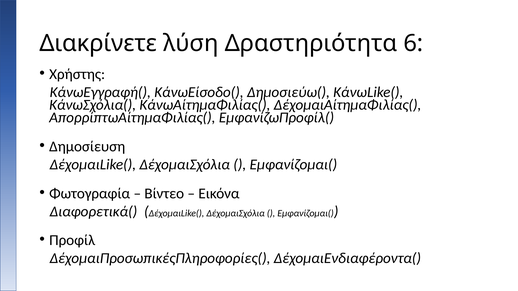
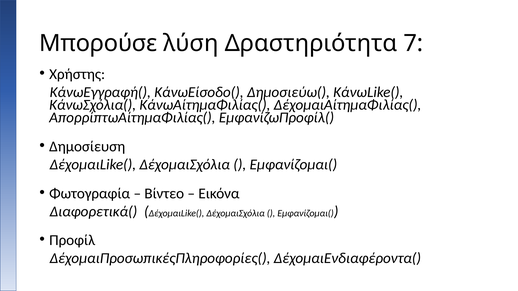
Διακρίνετε: Διακρίνετε -> Μπορούσε
6: 6 -> 7
